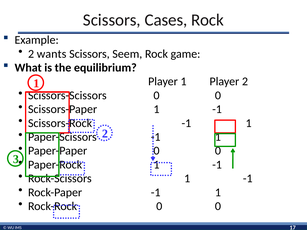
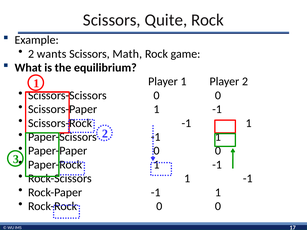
Cases: Cases -> Quite
Seem: Seem -> Math
